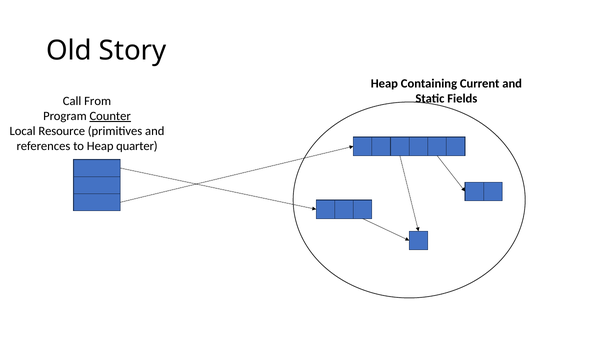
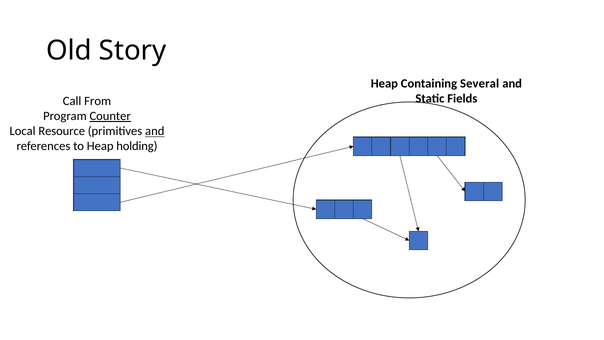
Current: Current -> Several
and at (155, 131) underline: none -> present
quarter: quarter -> holding
